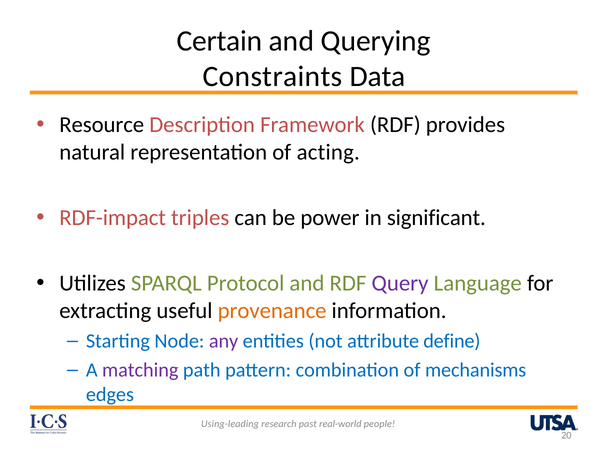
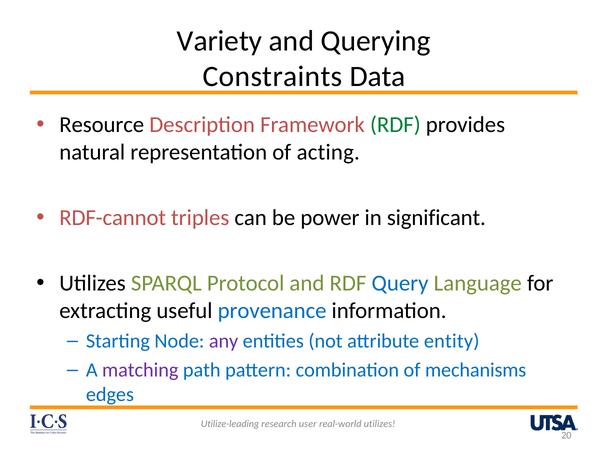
Certain: Certain -> Variety
RDF at (395, 125) colour: black -> green
RDF-impact: RDF-impact -> RDF-cannot
Query colour: purple -> blue
provenance colour: orange -> blue
define: define -> entity
Using-leading: Using-leading -> Utilize-leading
past: past -> user
real-world people: people -> utilizes
